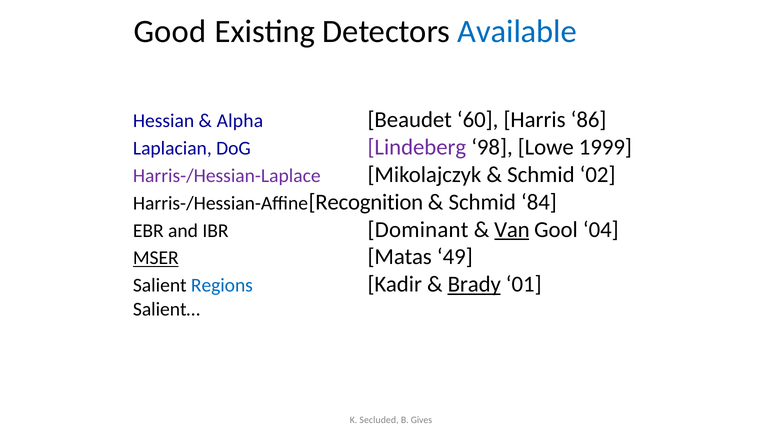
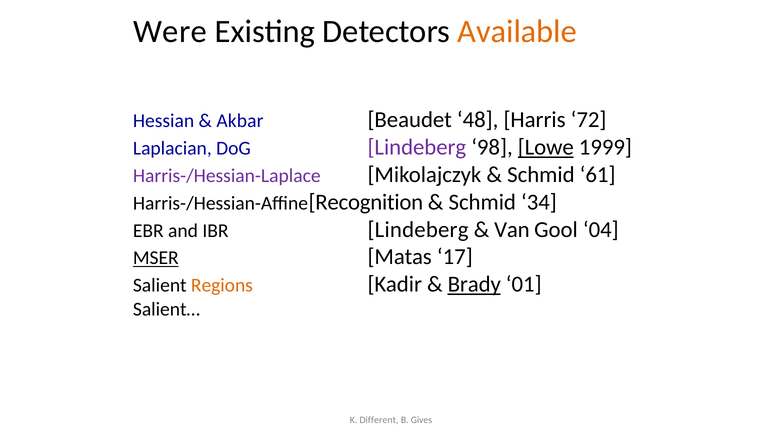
Good: Good -> Were
Available colour: blue -> orange
Alpha: Alpha -> Akbar
60: 60 -> 48
86: 86 -> 72
Lowe underline: none -> present
02: 02 -> 61
84: 84 -> 34
IBR Dominant: Dominant -> Lindeberg
Van underline: present -> none
49: 49 -> 17
Regions colour: blue -> orange
Secluded: Secluded -> Different
